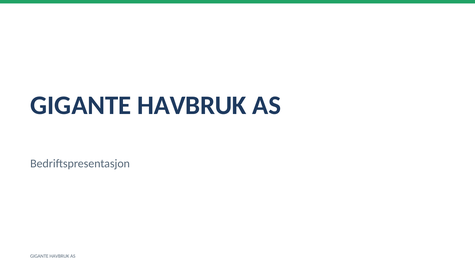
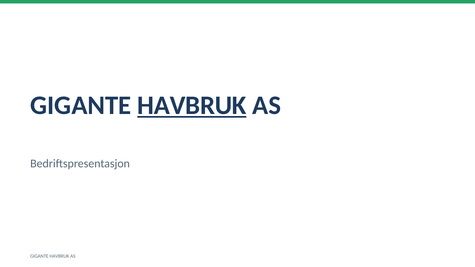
HAVBRUK at (192, 105) underline: none -> present
